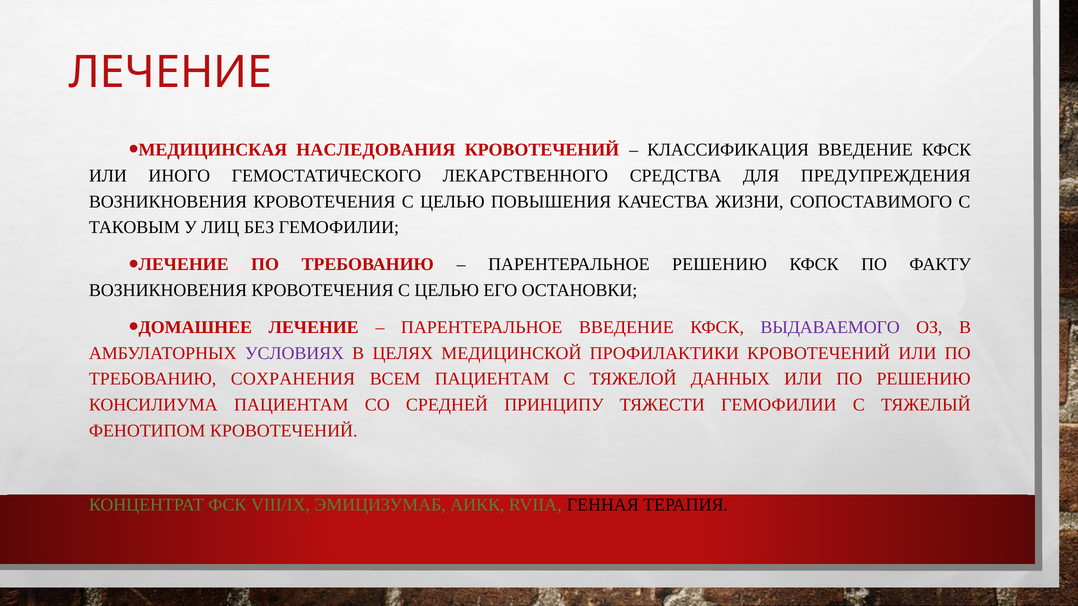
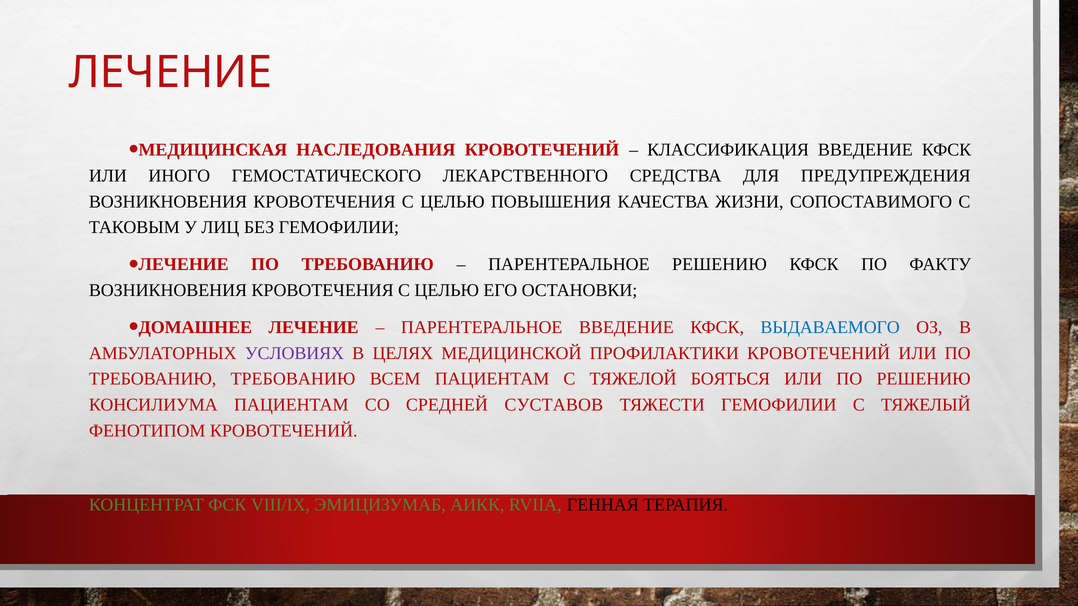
ВЫДАВАЕМОГО colour: purple -> blue
ТРЕБОВАНИЮ СОХРАНЕНИЯ: СОХРАНЕНИЯ -> ТРЕБОВАНИЮ
ДАННЫХ: ДАННЫХ -> БОЯТЬСЯ
ПРИНЦИПУ: ПРИНЦИПУ -> СУСТАВОВ
